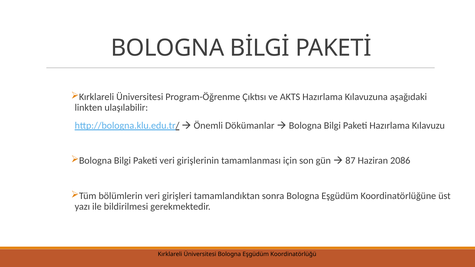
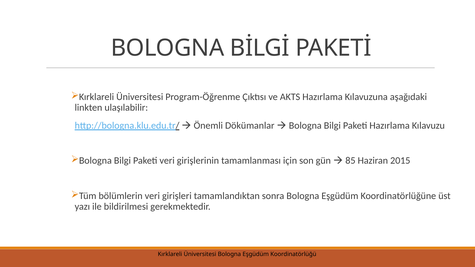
87: 87 -> 85
2086: 2086 -> 2015
